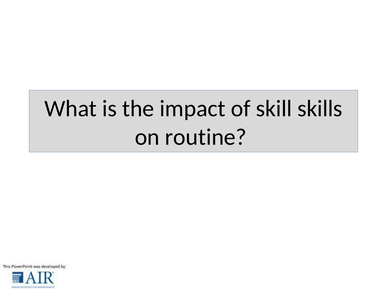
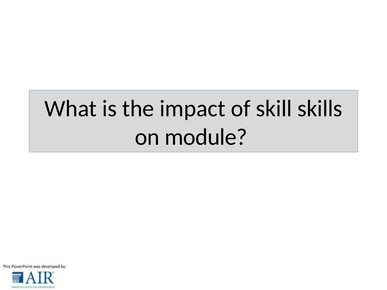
routine: routine -> module
